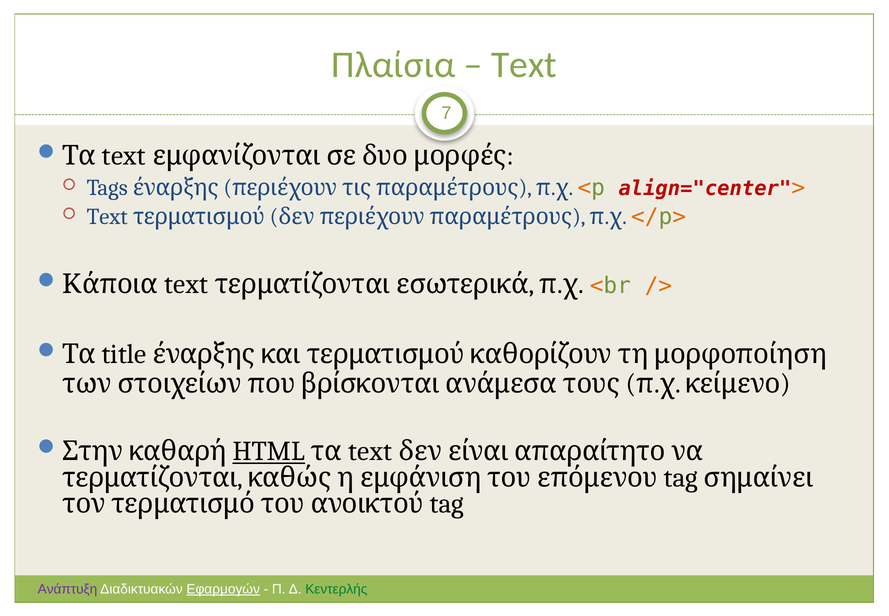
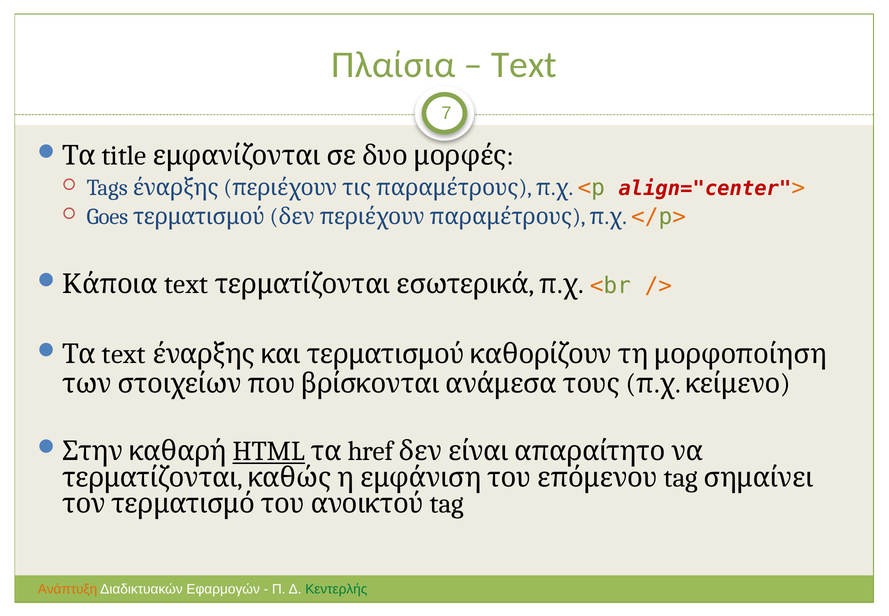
text at (124, 156): text -> title
Text at (107, 217): Text -> Goes
Τα title: title -> text
text at (370, 451): text -> href
Ανάπτυξη colour: purple -> orange
Εφαρμογών underline: present -> none
